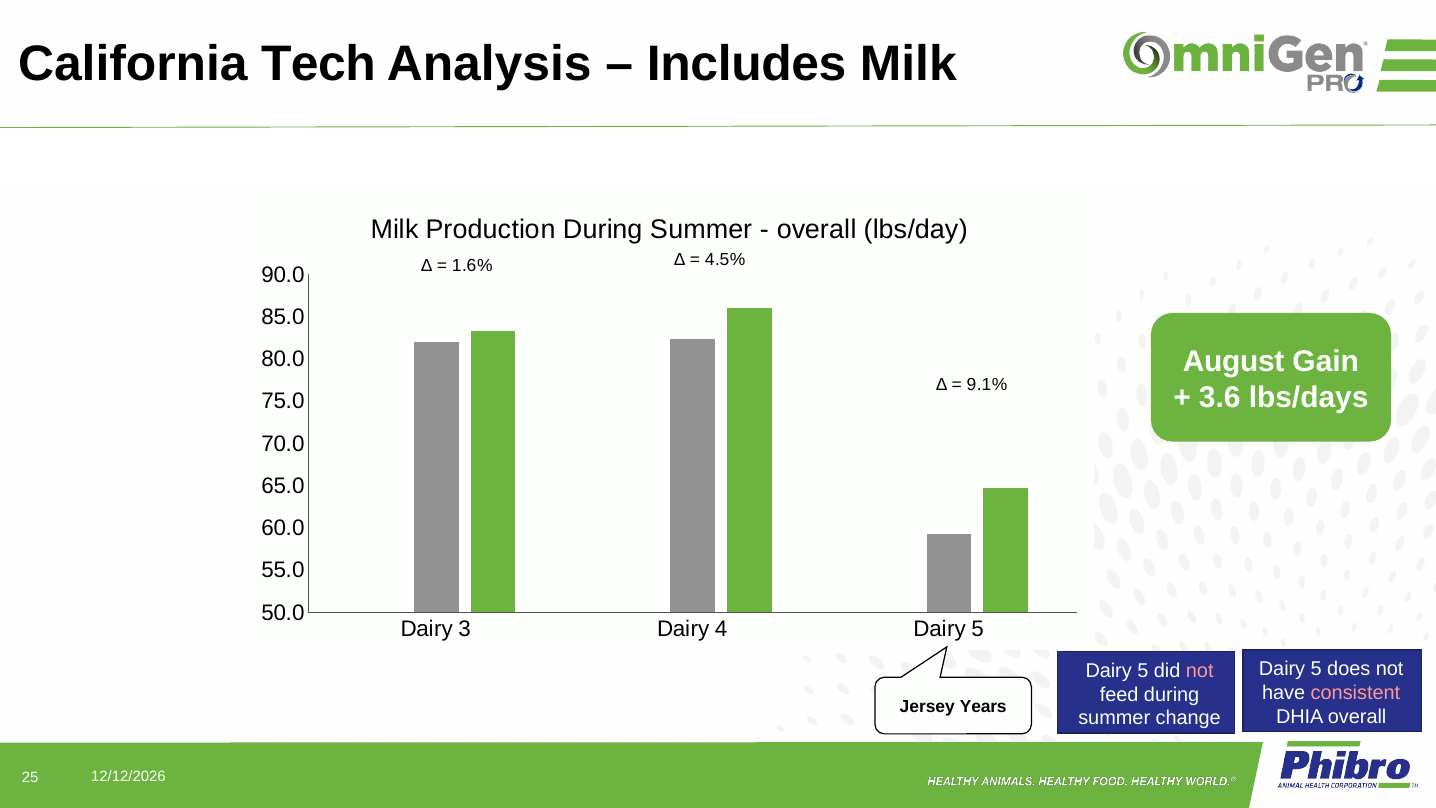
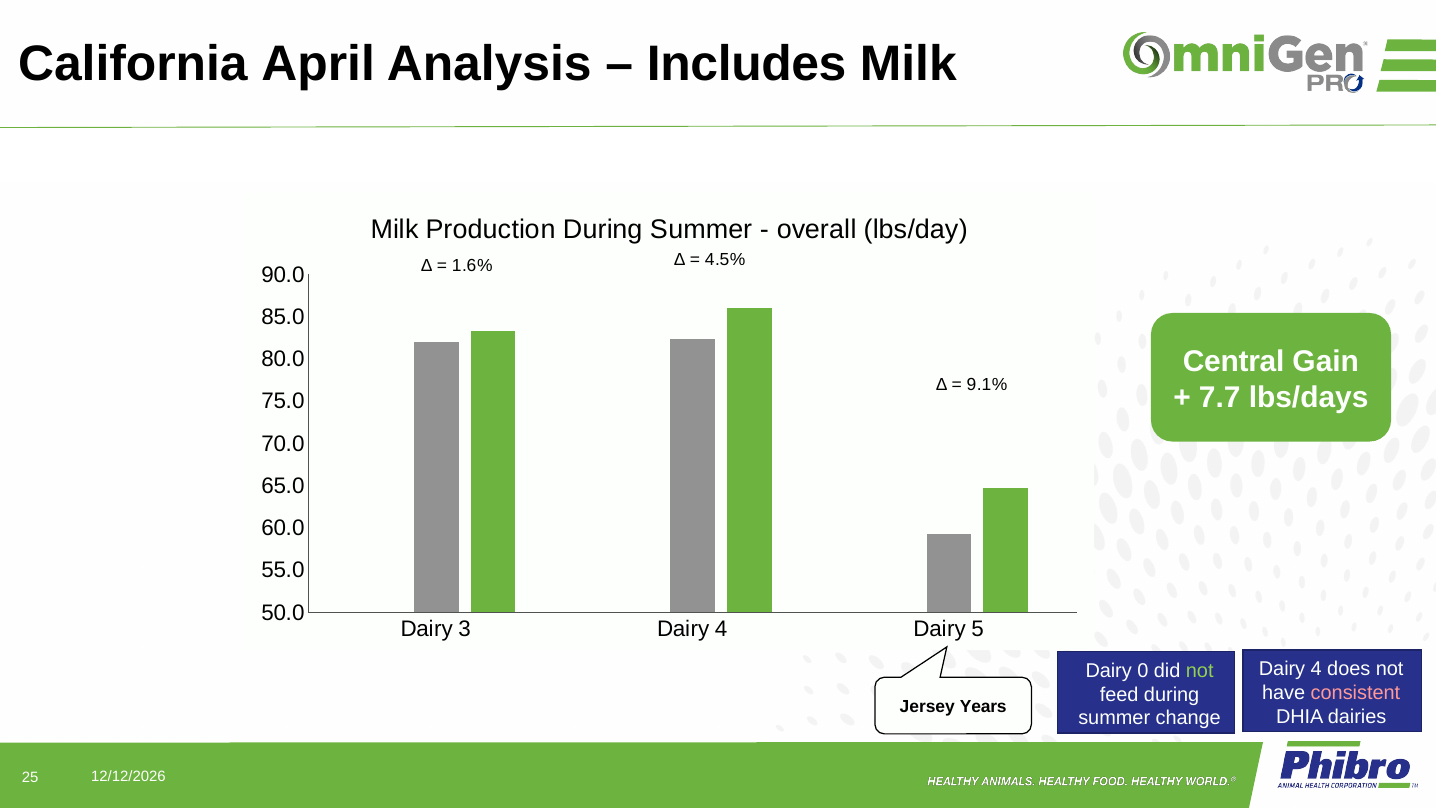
Tech: Tech -> April
August: August -> Central
3.6: 3.6 -> 7.7
5 at (1316, 669): 5 -> 4
5 at (1143, 670): 5 -> 0
not at (1200, 670) colour: pink -> light green
DHIA overall: overall -> dairies
